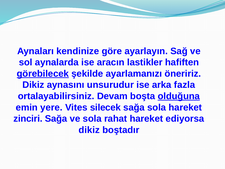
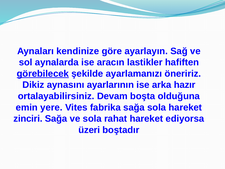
unsurudur: unsurudur -> ayarlarının
fazla: fazla -> hazır
olduğuna underline: present -> none
silecek: silecek -> fabrika
dikiz at (89, 130): dikiz -> üzeri
